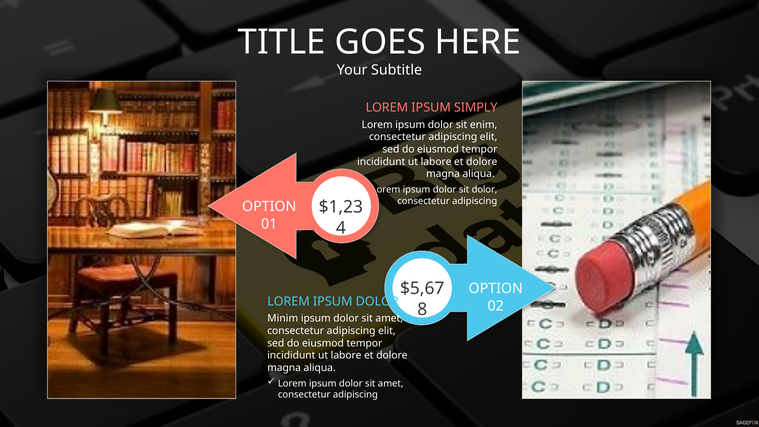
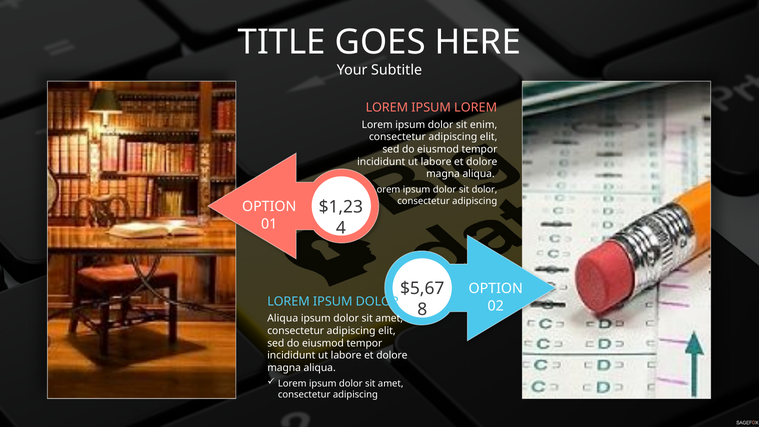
IPSUM SIMPLY: SIMPLY -> LOREM
Minim at (283, 318): Minim -> Aliqua
